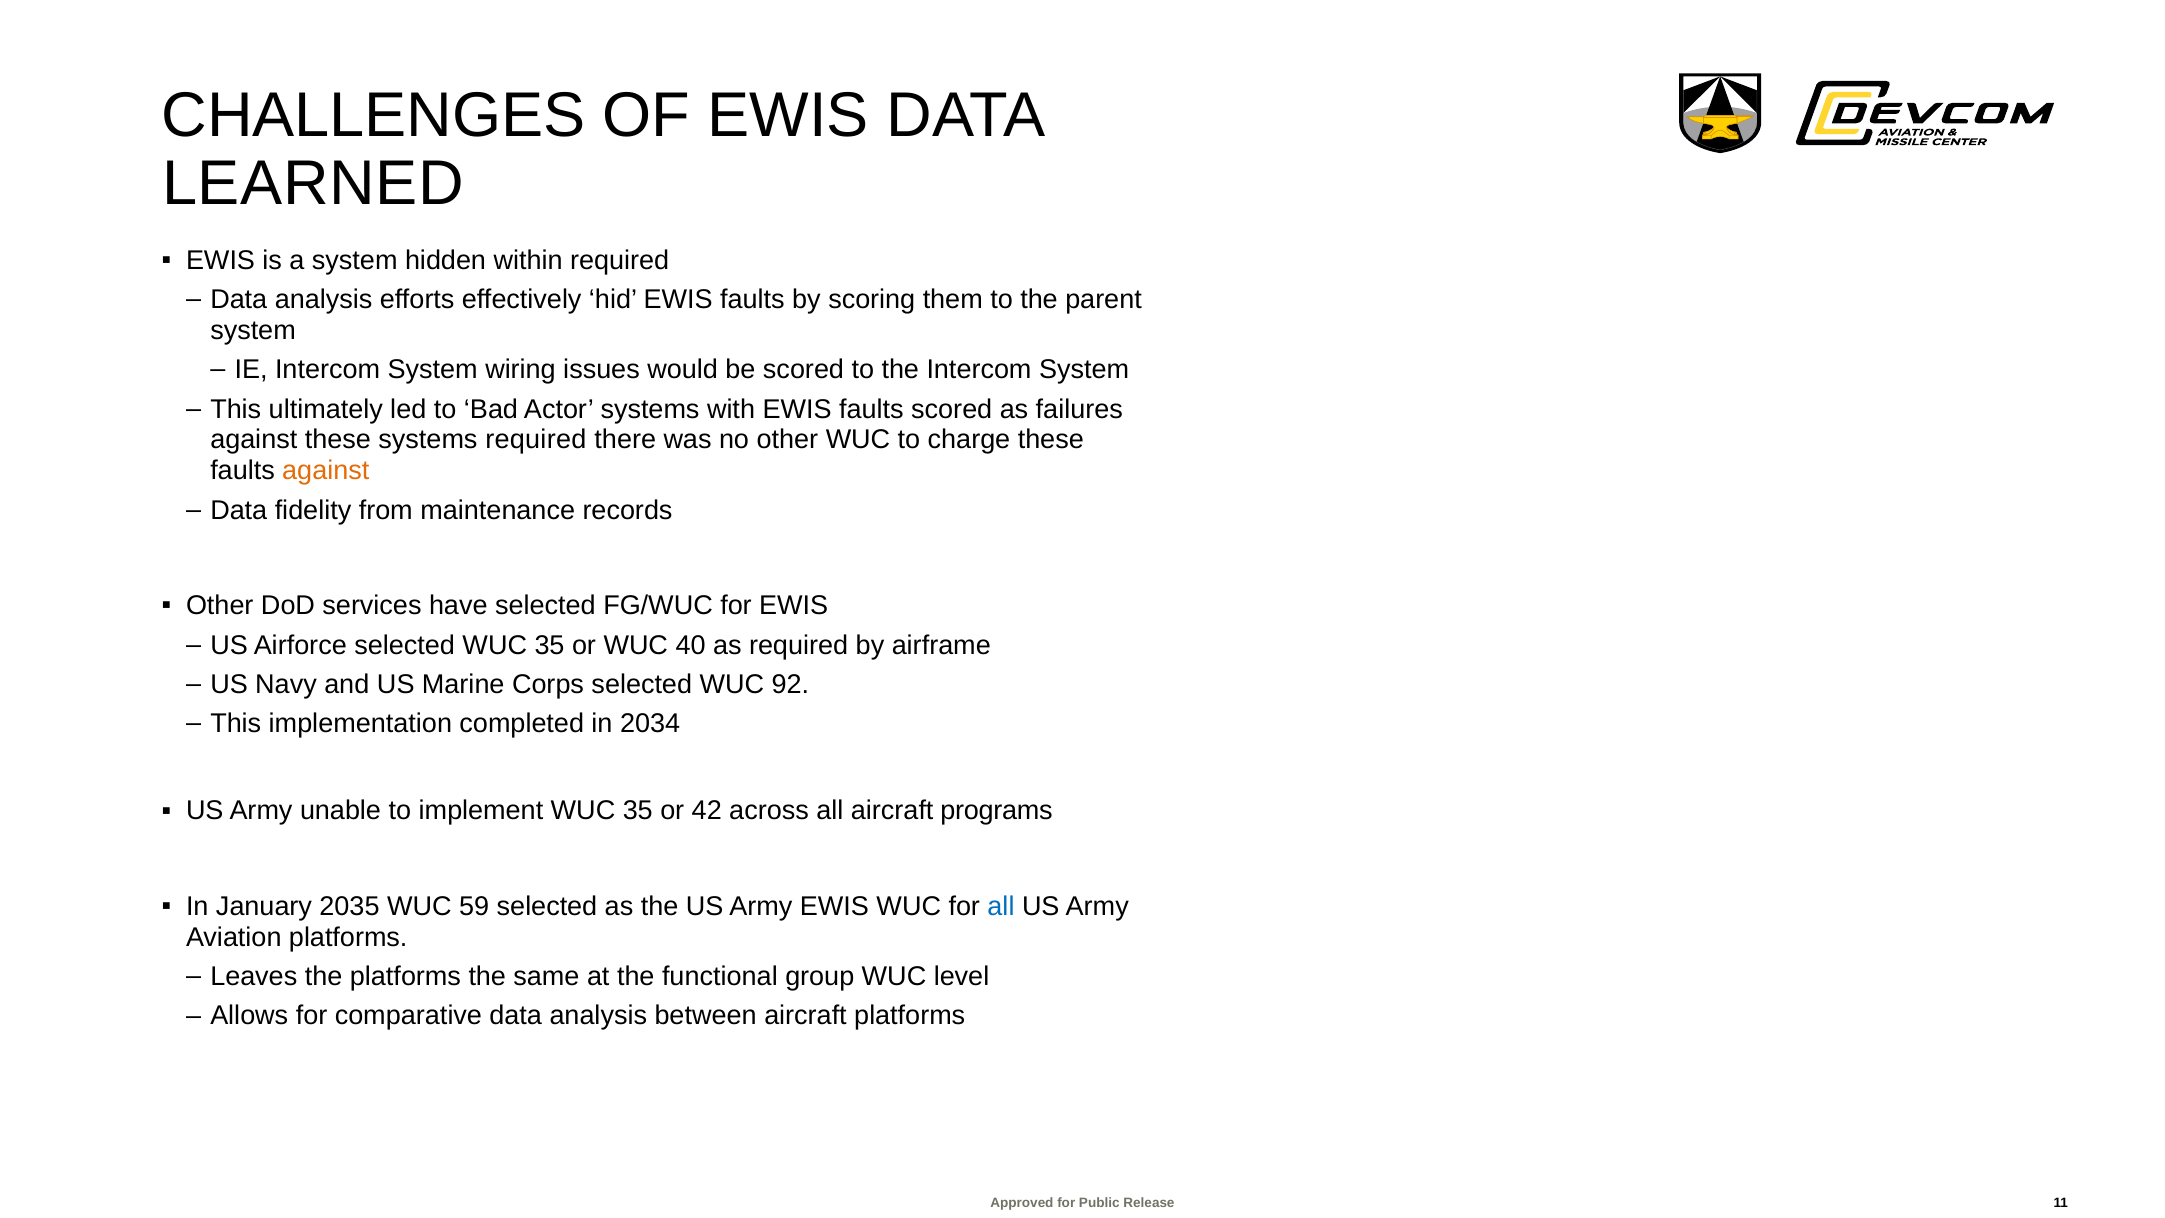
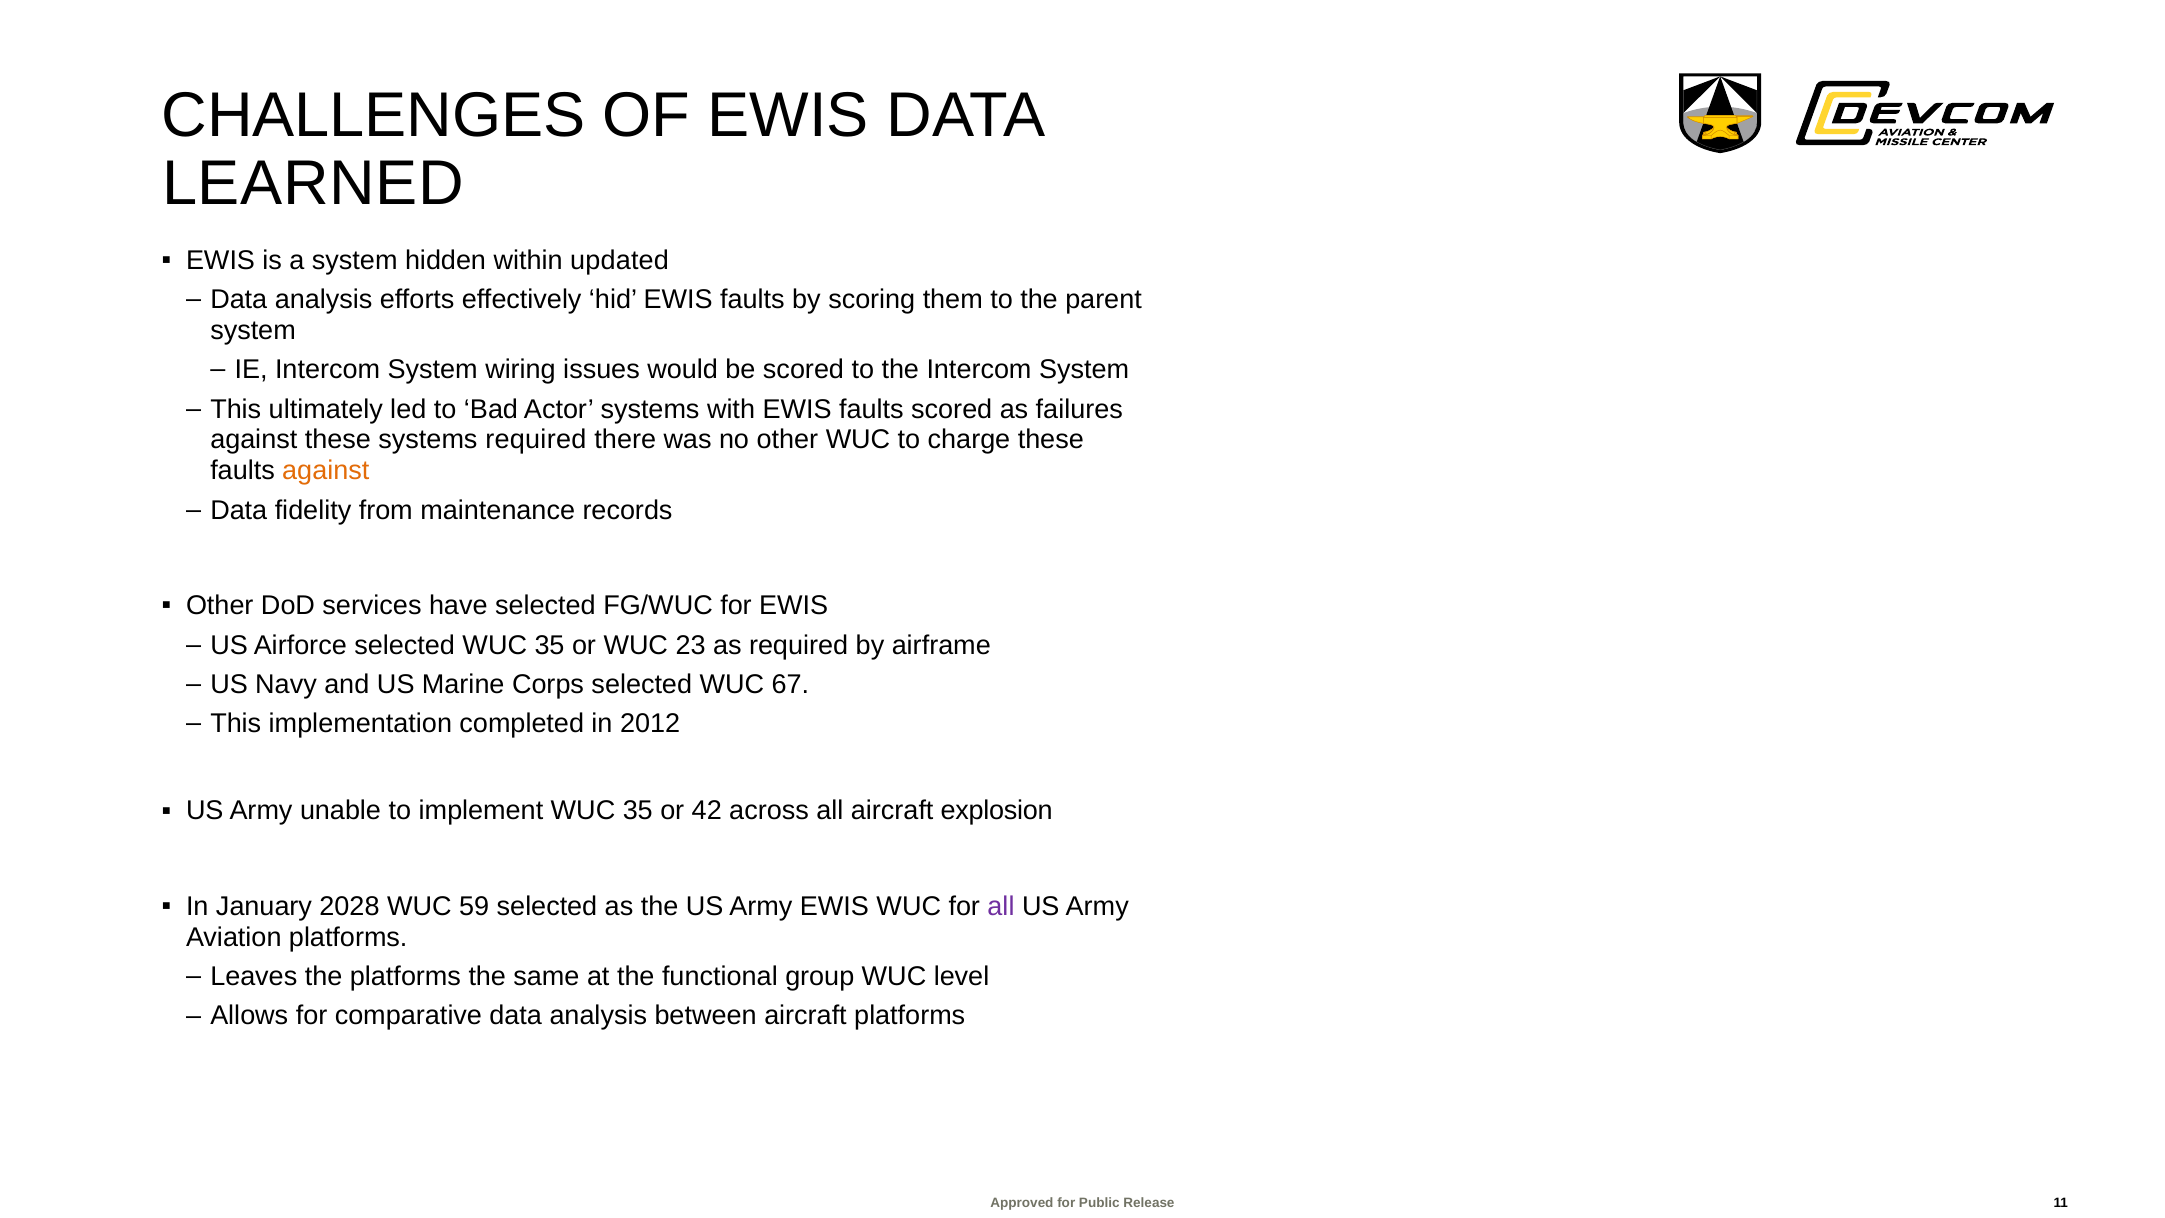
within required: required -> updated
40: 40 -> 23
92: 92 -> 67
2034: 2034 -> 2012
programs: programs -> explosion
2035: 2035 -> 2028
all at (1001, 906) colour: blue -> purple
